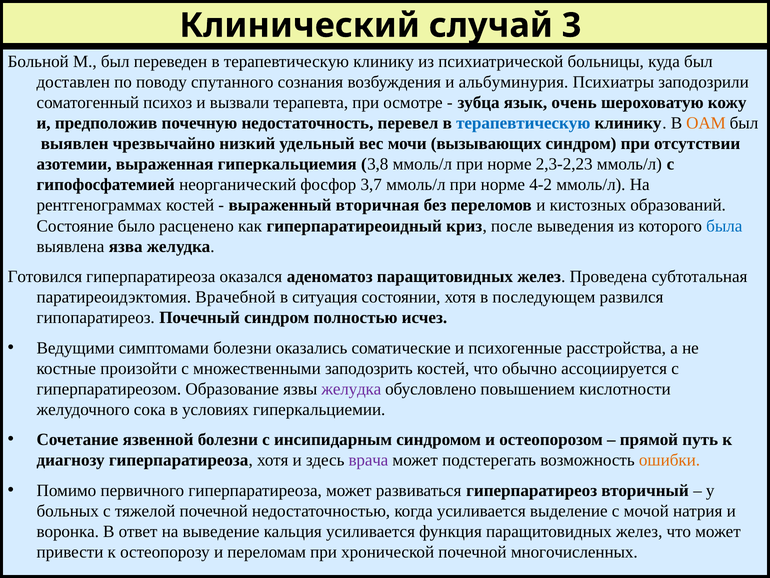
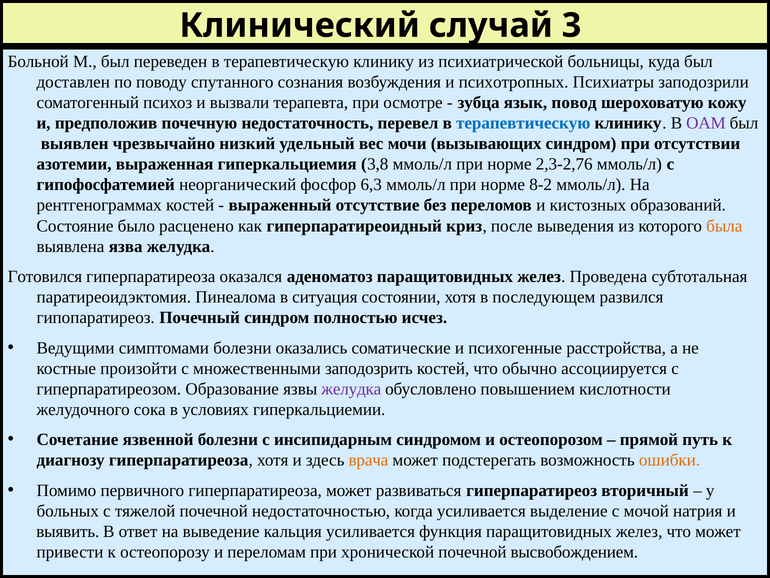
альбуминурия: альбуминурия -> психотропных
очень: очень -> повод
ОАМ colour: orange -> purple
2,3-2,23: 2,3-2,23 -> 2,3-2,76
3,7: 3,7 -> 6,3
4-2: 4-2 -> 8-2
вторичная: вторичная -> отсутствие
была colour: blue -> orange
Врачебной: Врачебной -> Пинеалома
врача colour: purple -> orange
воронка: воронка -> выявить
многочисленных: многочисленных -> высвобождением
